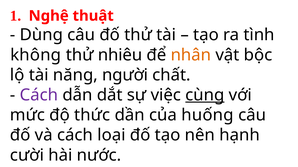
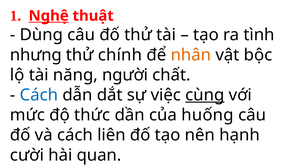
Nghệ underline: none -> present
không: không -> nhưng
nhiêu: nhiêu -> chính
Cách at (39, 95) colour: purple -> blue
loại: loại -> liên
nước: nước -> quan
